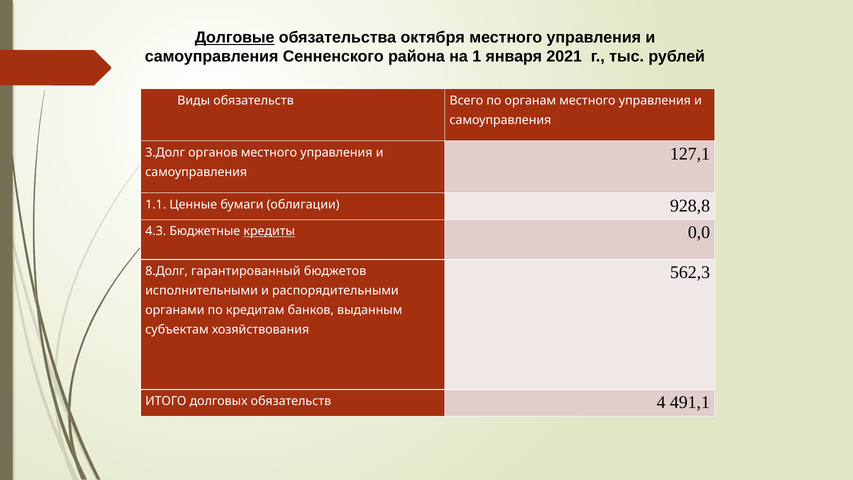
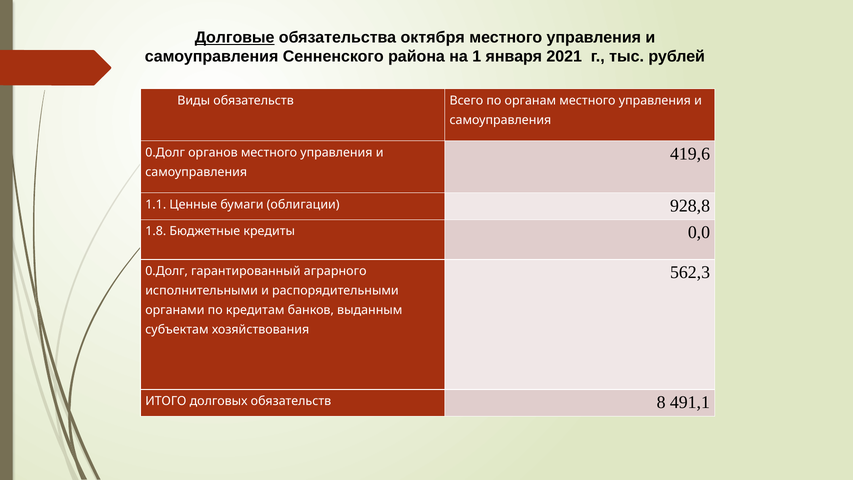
127,1: 127,1 -> 419,6
3.Долг at (165, 153): 3.Долг -> 0.Долг
4.3: 4.3 -> 1.8
кредиты underline: present -> none
8.Долг at (167, 271): 8.Долг -> 0.Долг
бюджетов: бюджетов -> аграрного
4: 4 -> 8
